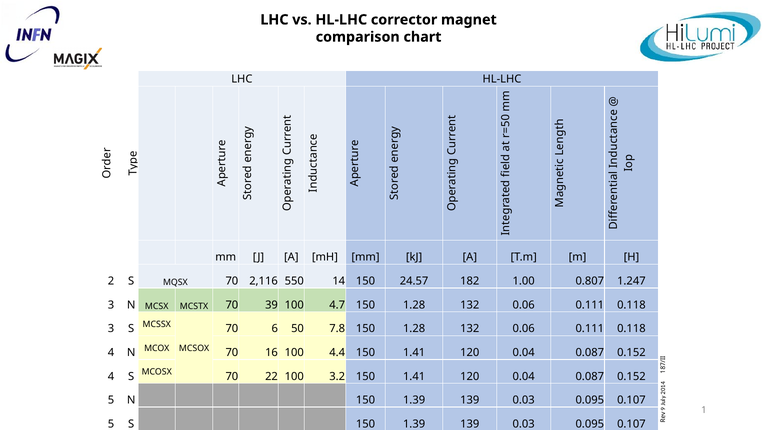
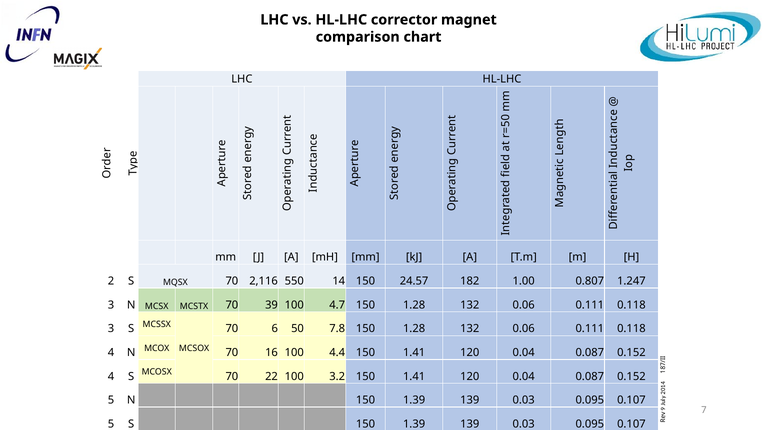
1 at (704, 410): 1 -> 7
